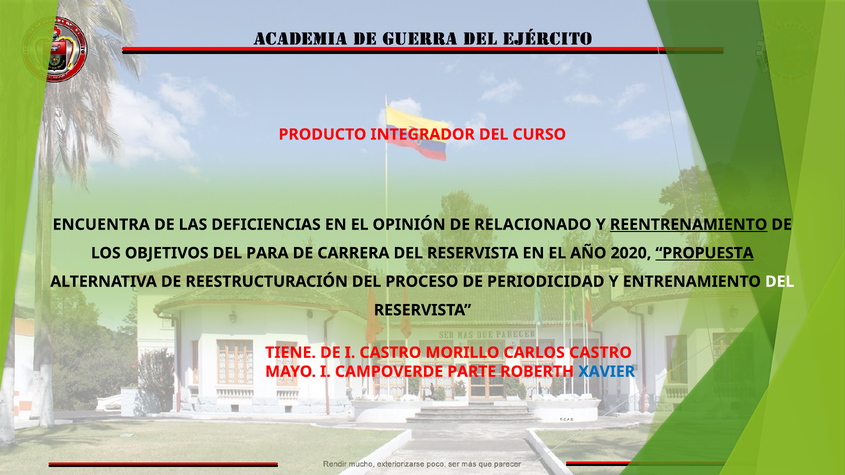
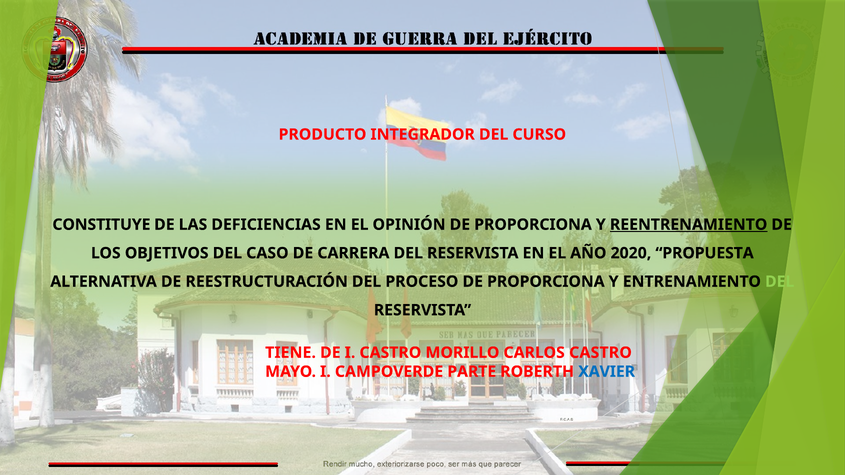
ENCUENTRA: ENCUENTRA -> CONSTITUYE
RELACIONADO at (533, 225): RELACIONADO -> PROPORCIONA
PARA: PARA -> CASO
PROPUESTA underline: present -> none
PROCESO DE PERIODICIDAD: PERIODICIDAD -> PROPORCIONA
DEL at (780, 282) colour: white -> light green
